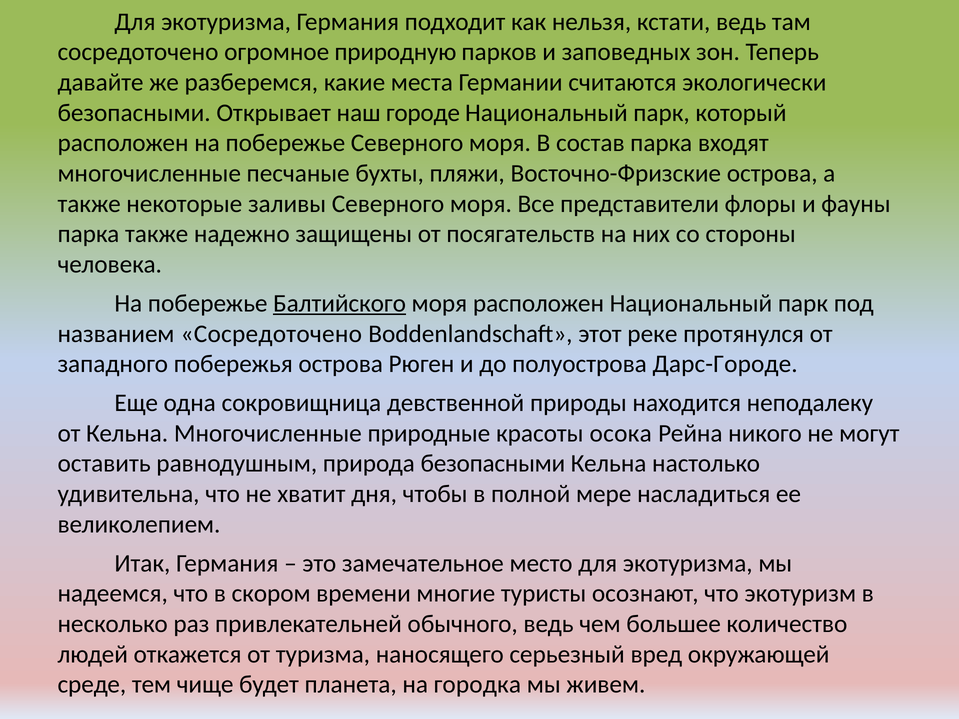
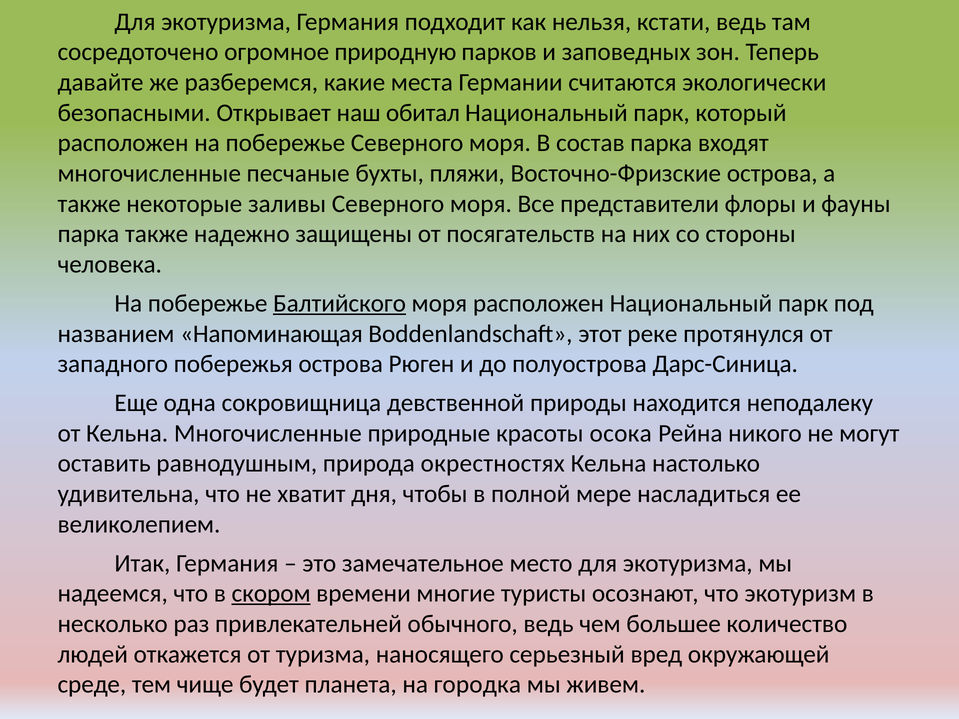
городе: городе -> обитал
названием Сосредоточено: Сосредоточено -> Напоминающая
Дарс-Городе: Дарс-Городе -> Дарс-Синица
природа безопасными: безопасными -> окрестностях
скором underline: none -> present
